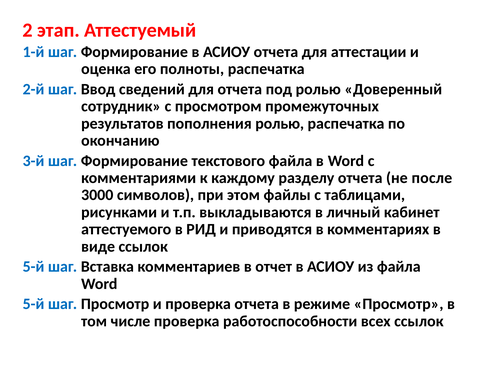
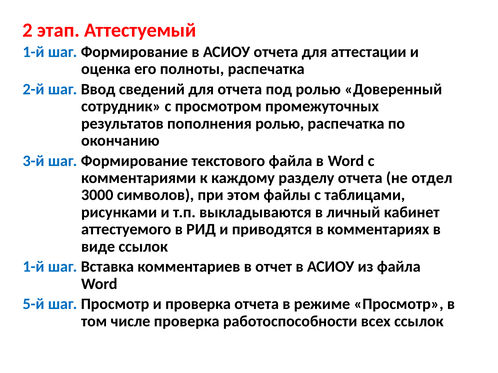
после: после -> отдел
5-й at (33, 267): 5-й -> 1-й
